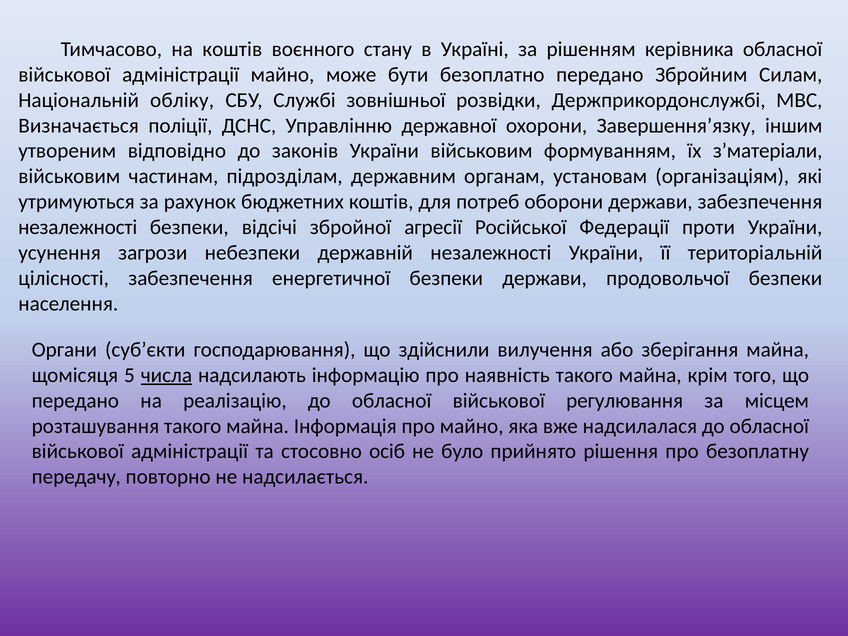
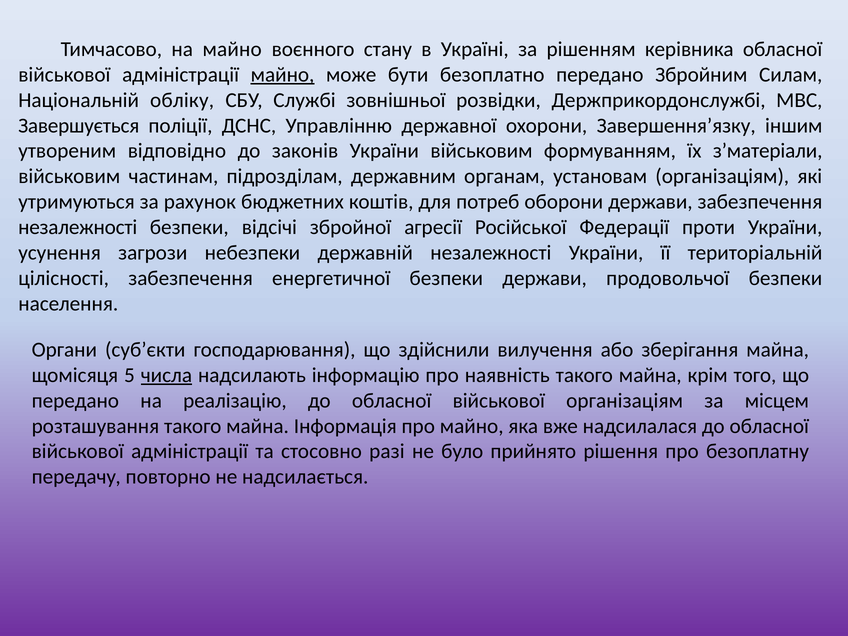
на коштів: коштів -> майно
майно at (283, 75) underline: none -> present
Визначається: Визначається -> Завершується
військової регулювання: регулювання -> організаціям
осіб: осіб -> разі
